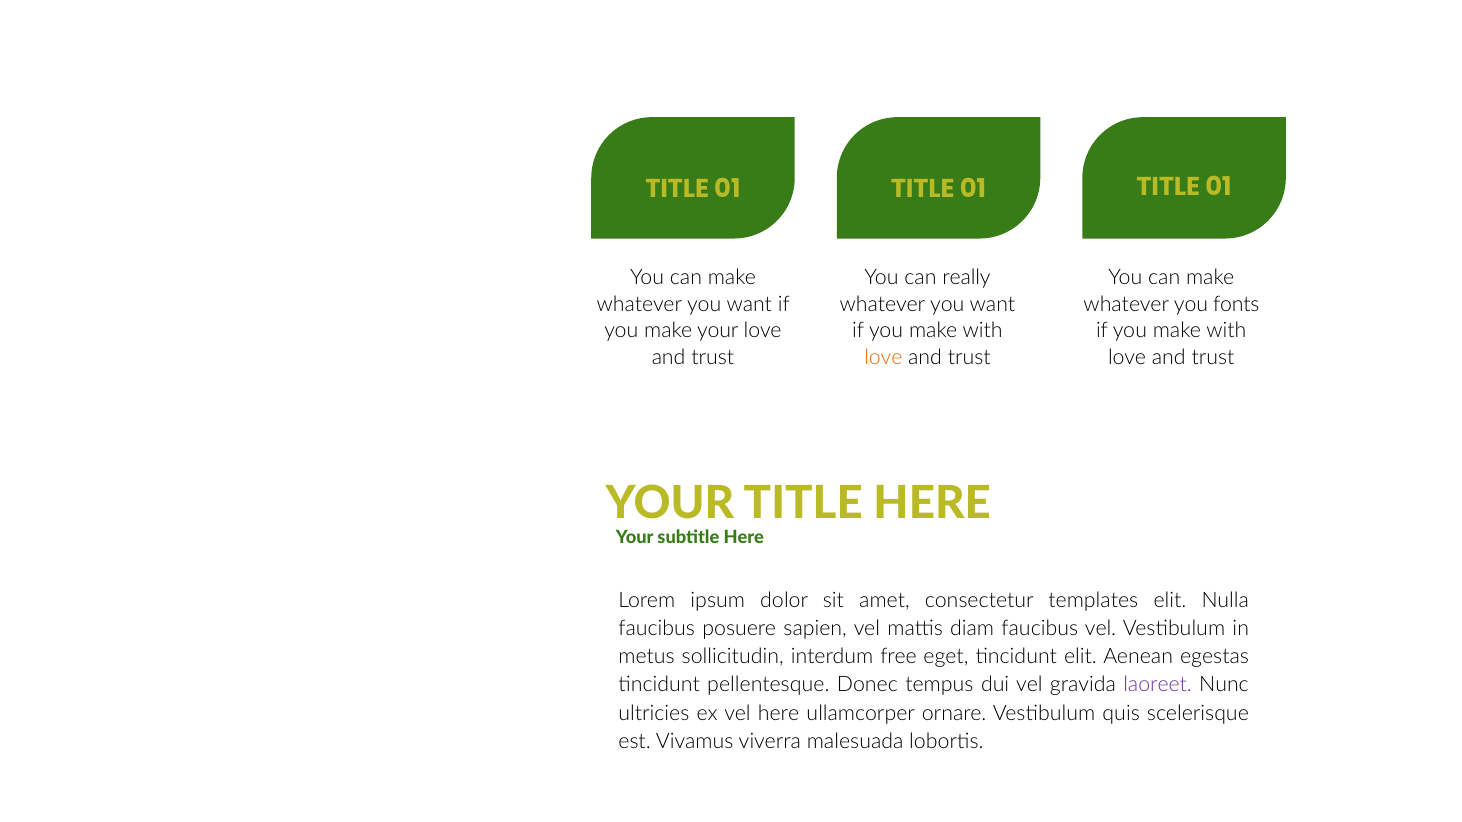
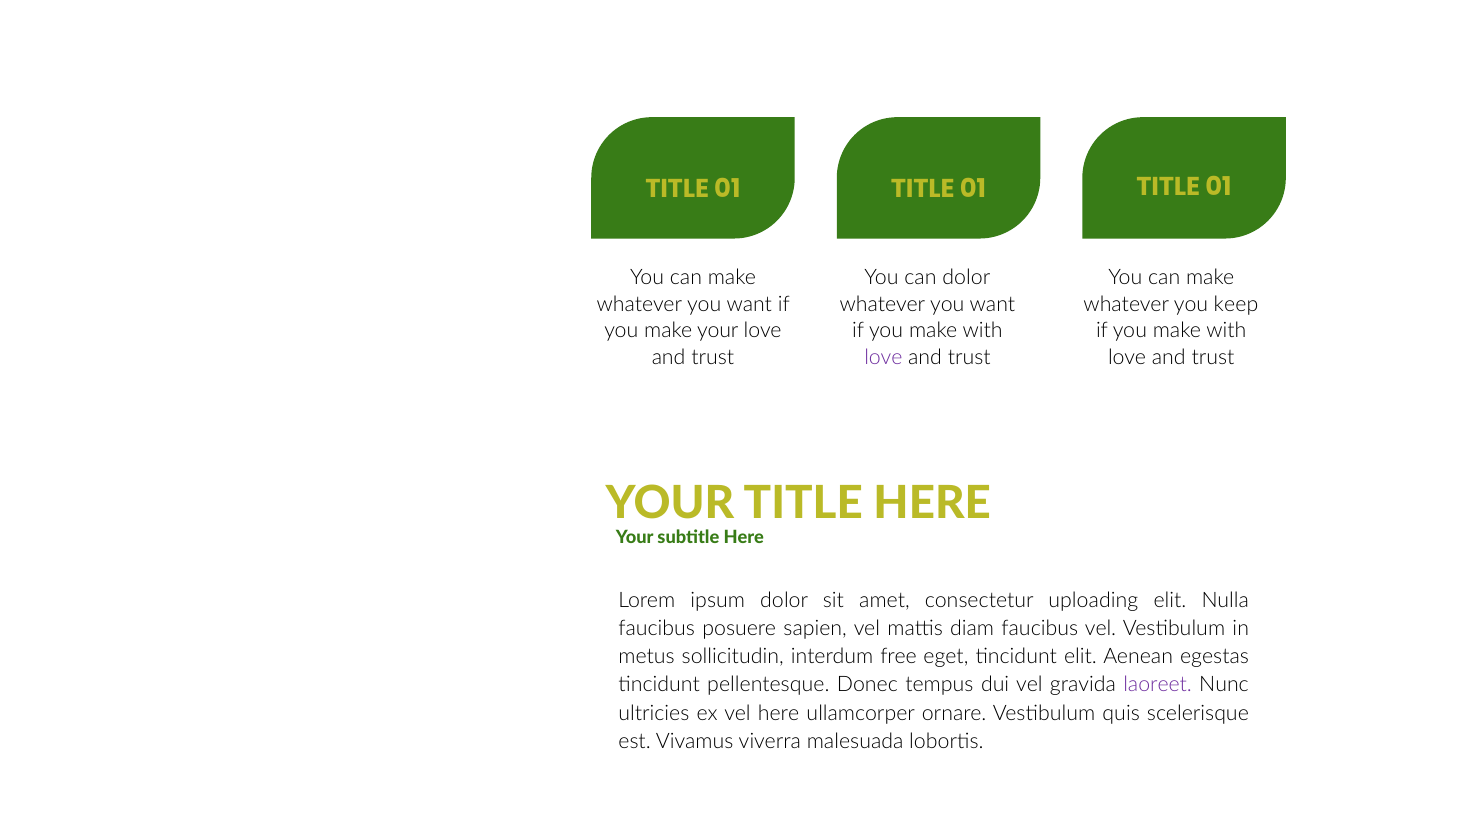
can really: really -> dolor
fonts: fonts -> keep
love at (883, 358) colour: orange -> purple
templates: templates -> uploading
